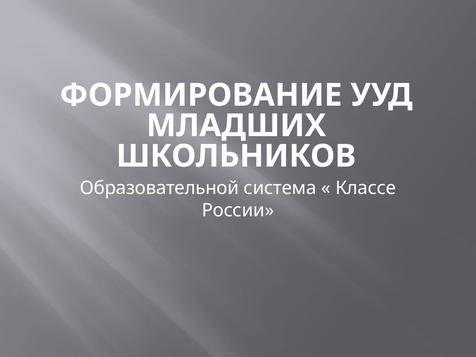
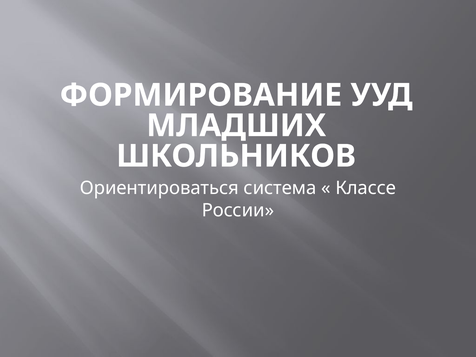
Образовательной: Образовательной -> Ориентироваться
